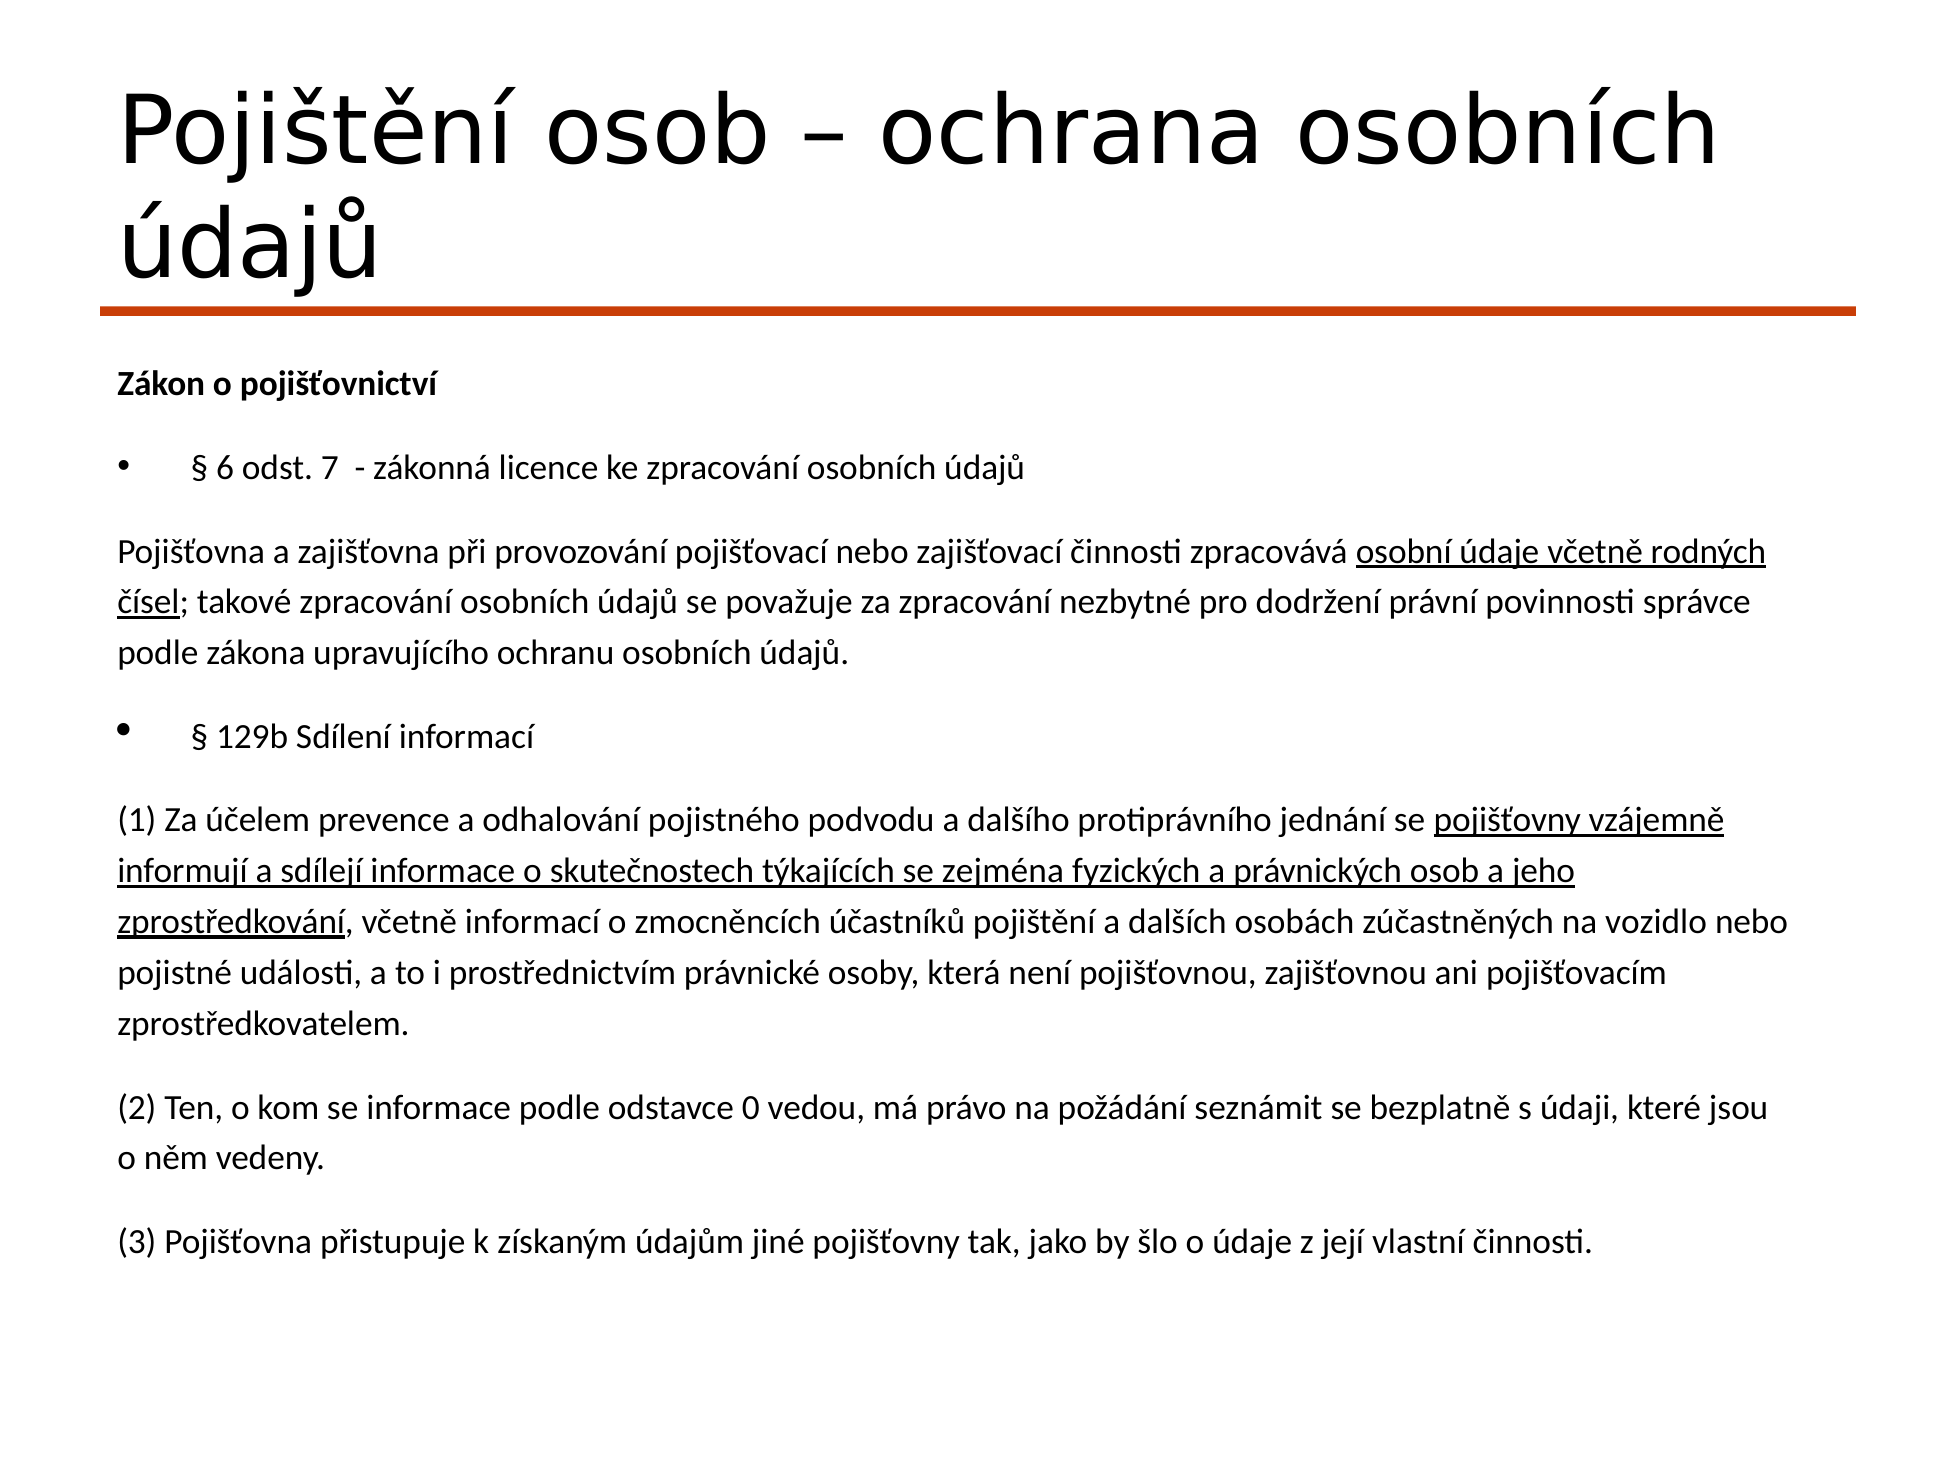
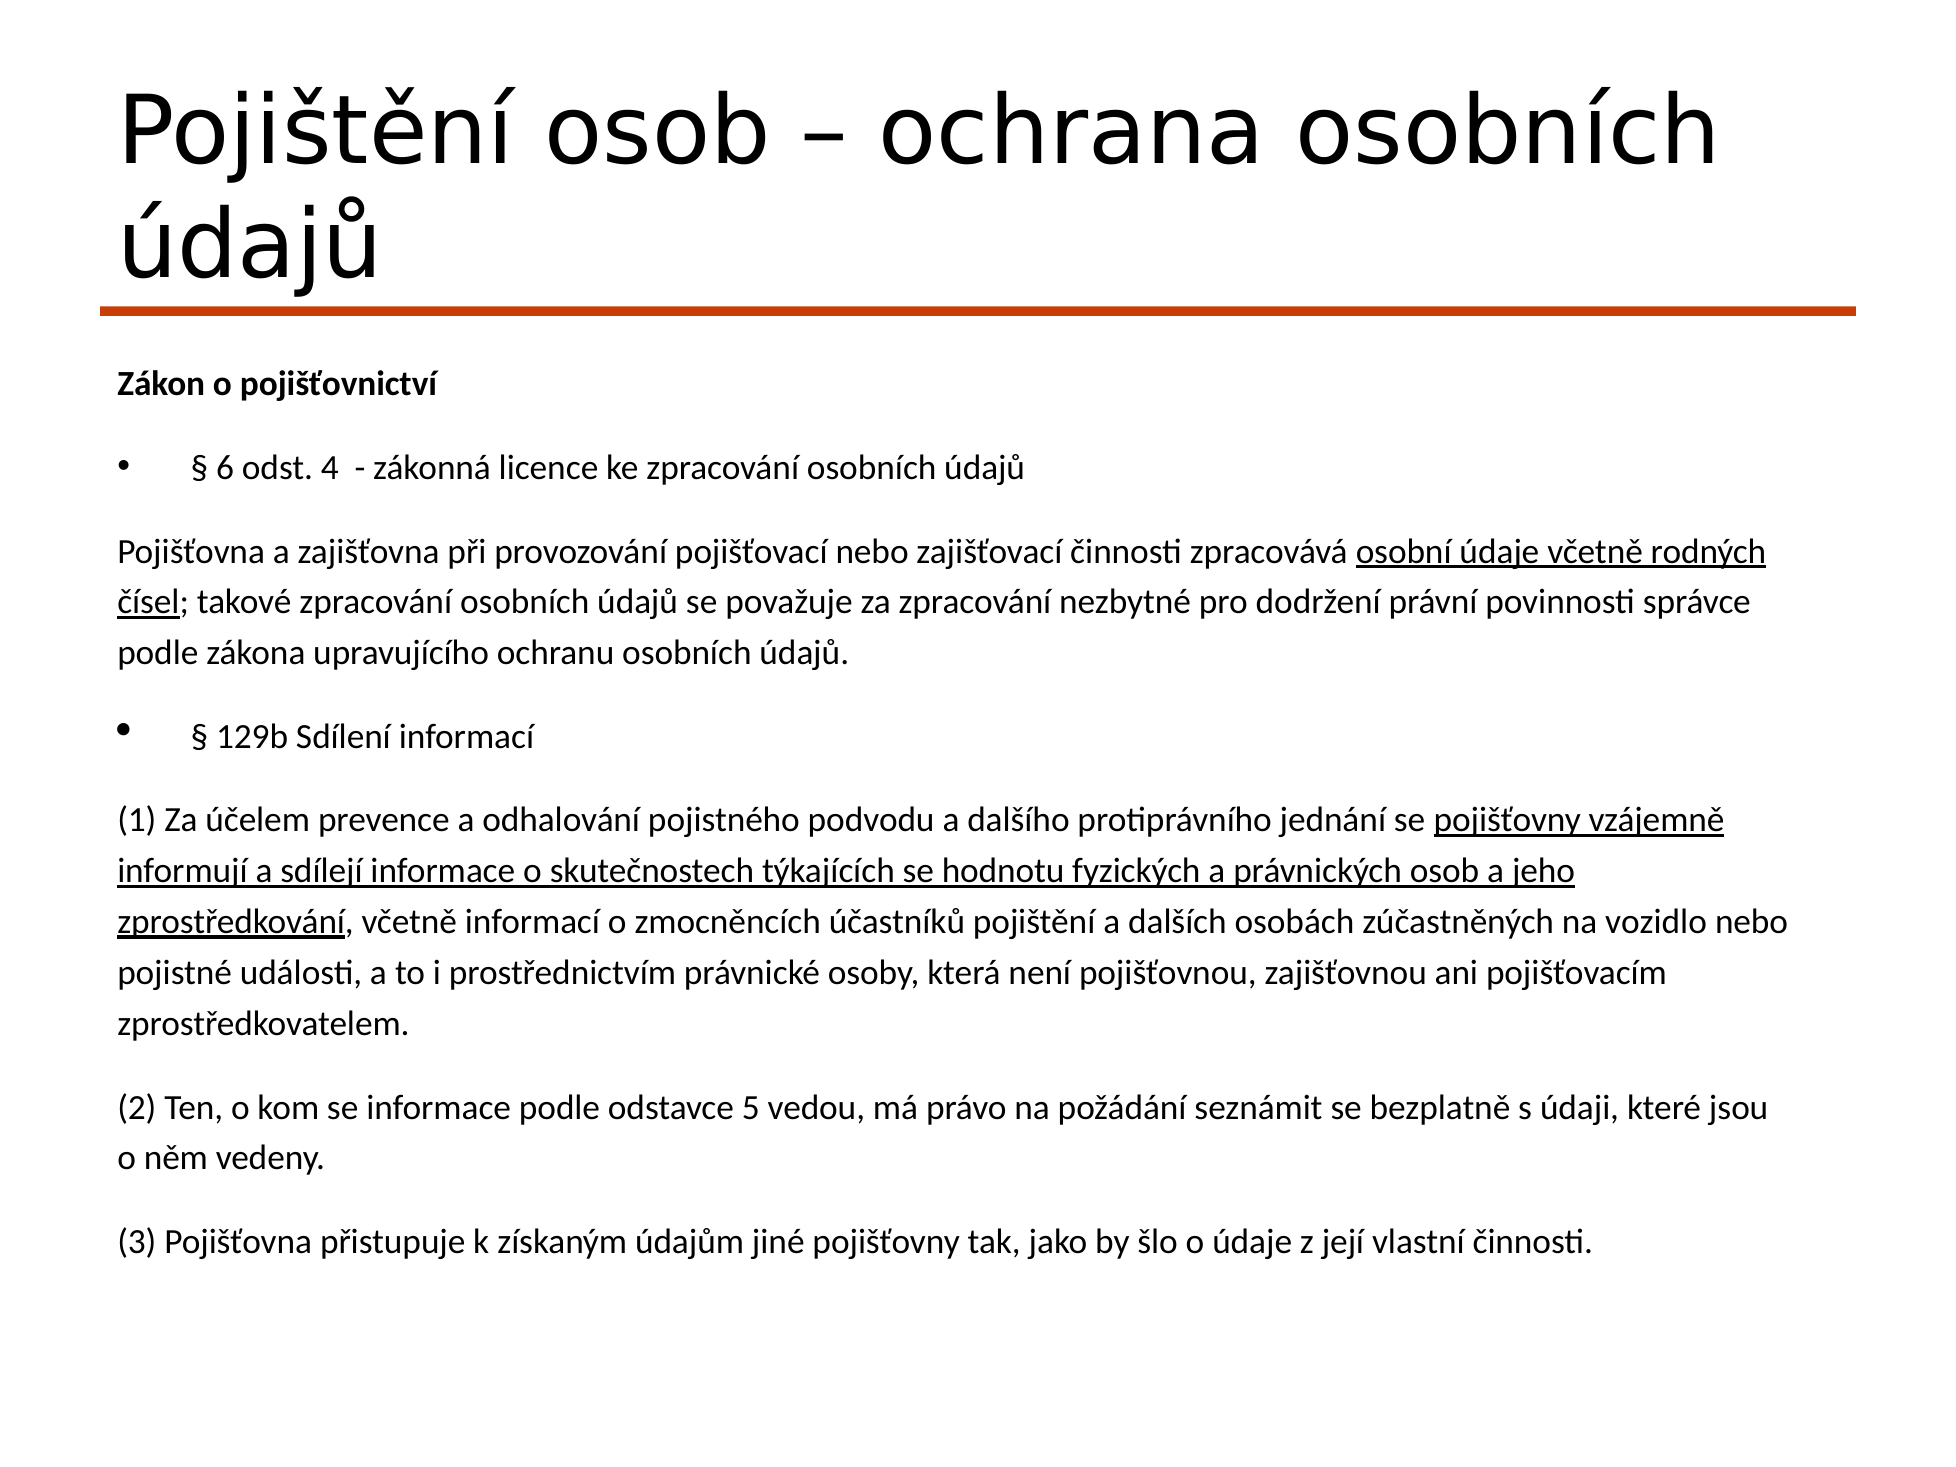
7: 7 -> 4
zejména: zejména -> hodnotu
0: 0 -> 5
